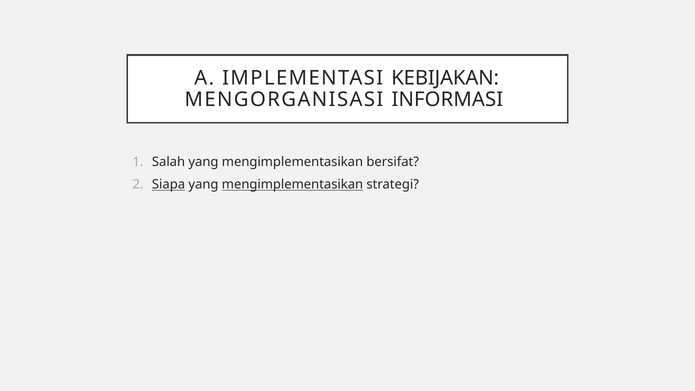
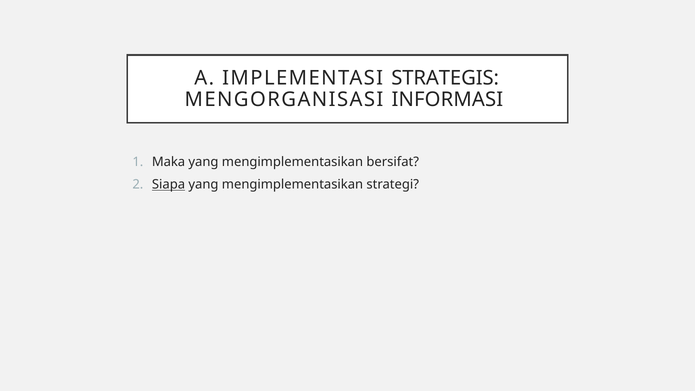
KEBIJAKAN: KEBIJAKAN -> STRATEGIS
Salah: Salah -> Maka
mengimplementasikan at (293, 185) underline: present -> none
